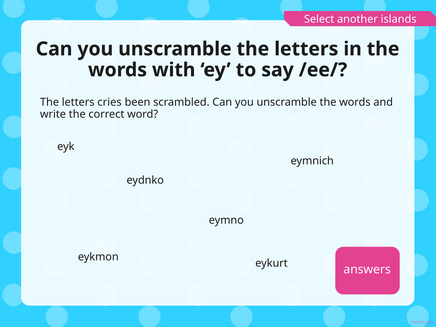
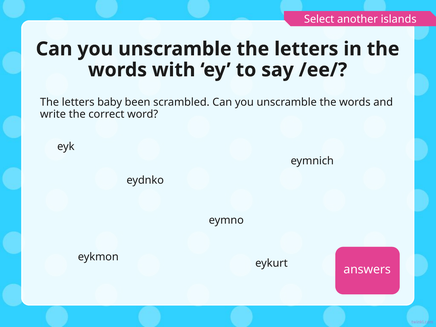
cries: cries -> baby
